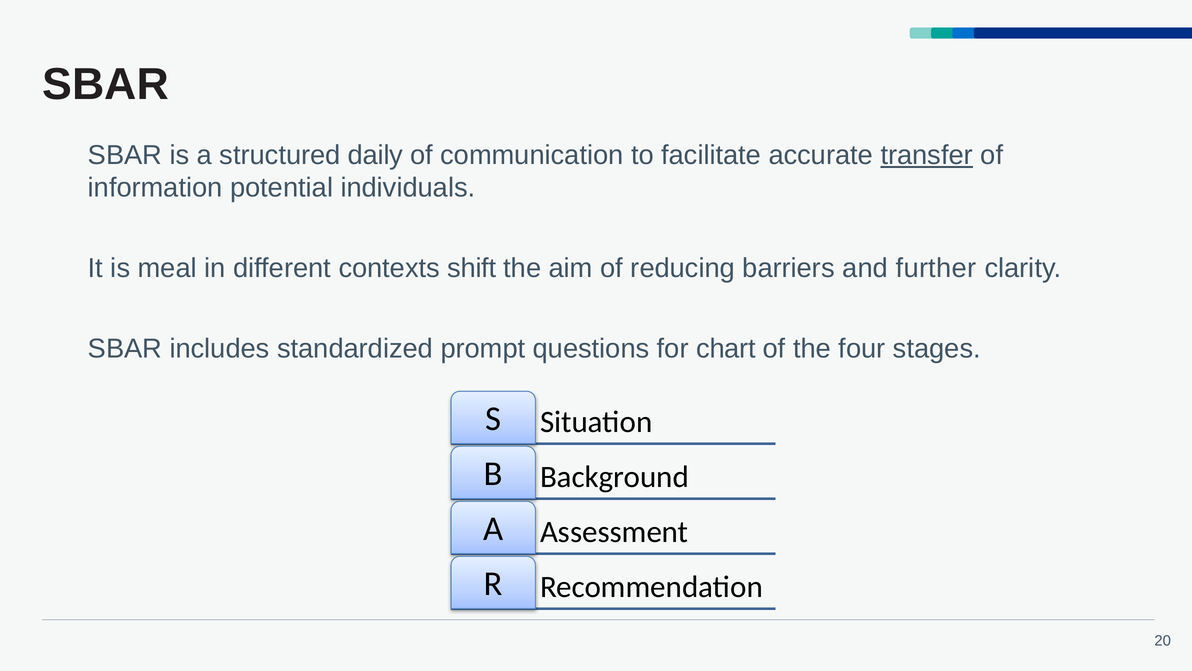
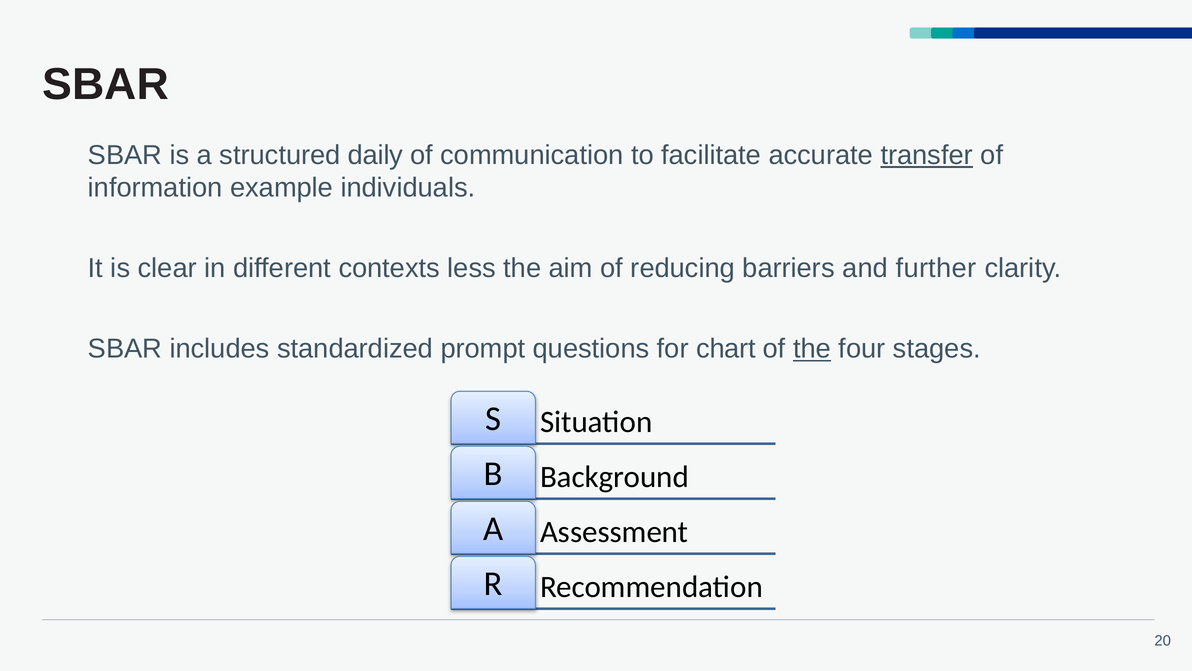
potential: potential -> example
meal: meal -> clear
shift: shift -> less
the at (812, 349) underline: none -> present
